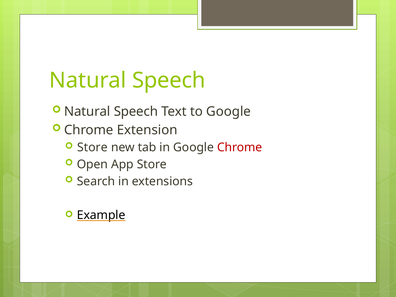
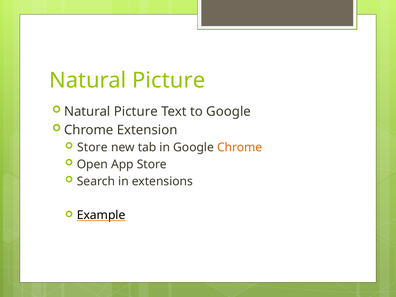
Speech at (169, 80): Speech -> Picture
Speech at (136, 111): Speech -> Picture
Chrome at (240, 147) colour: red -> orange
